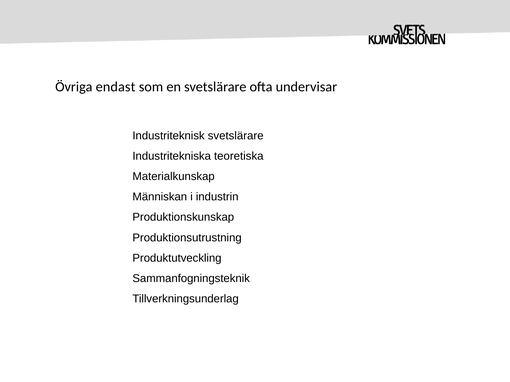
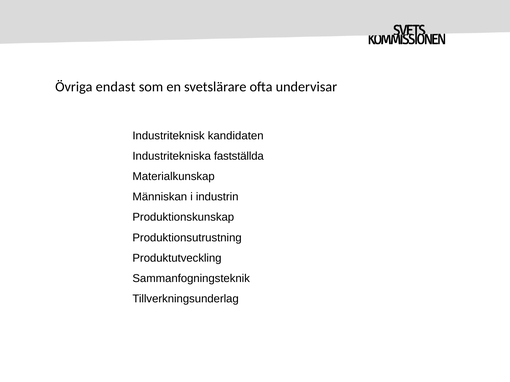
Industriteknisk svetslärare: svetslärare -> kandidaten
teoretiska: teoretiska -> fastställda
